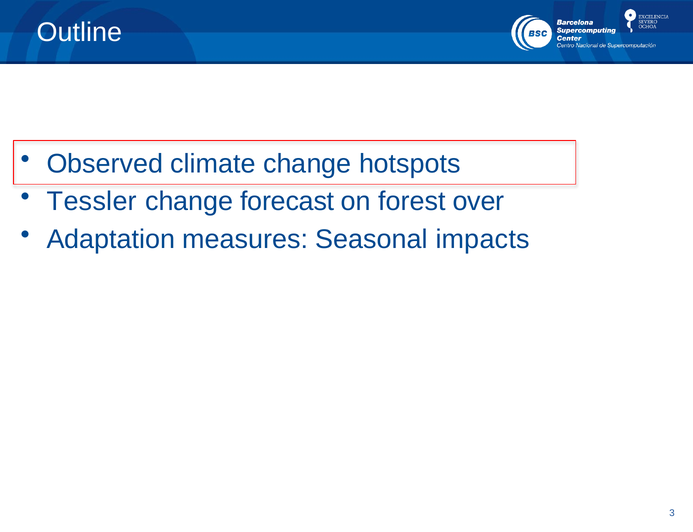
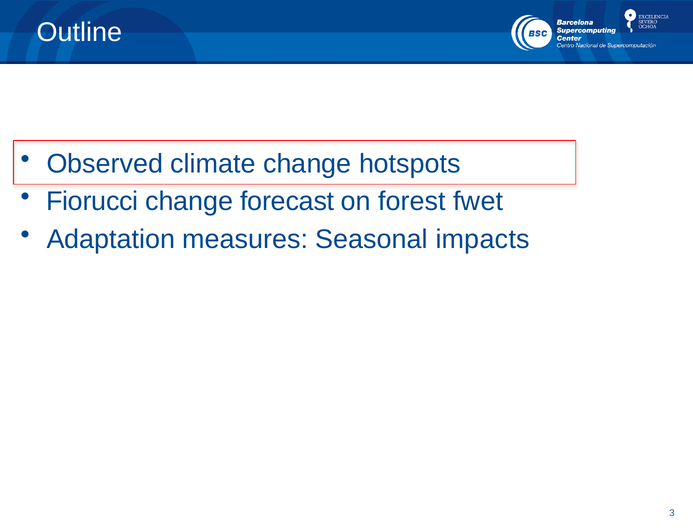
Tessler: Tessler -> Fiorucci
over: over -> fwet
